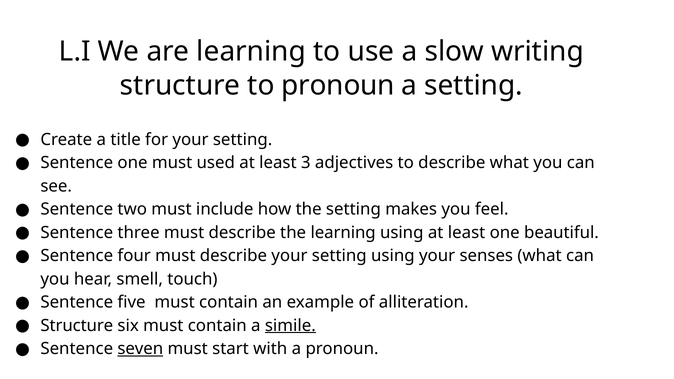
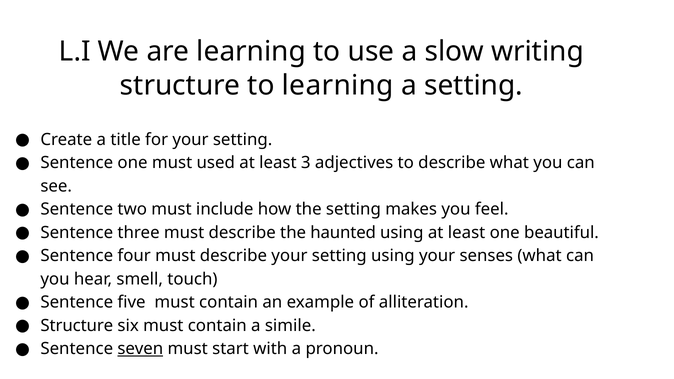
to pronoun: pronoun -> learning
the learning: learning -> haunted
simile underline: present -> none
